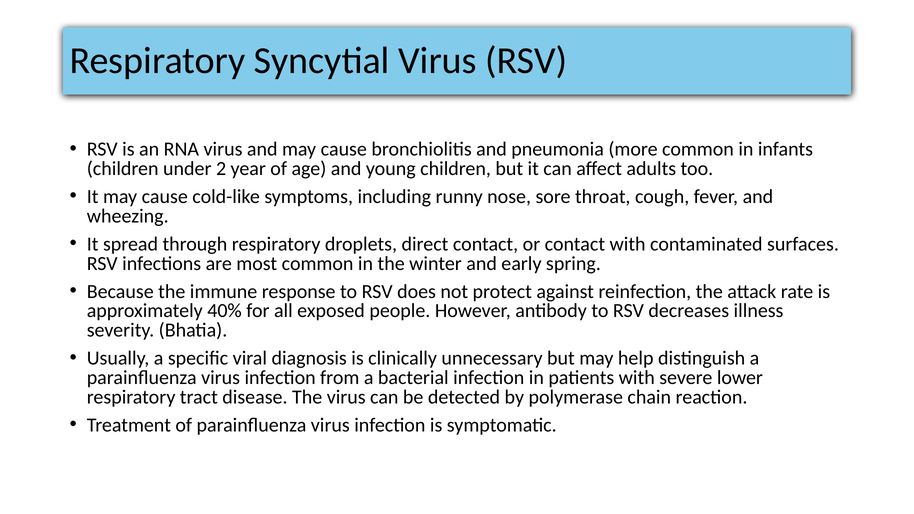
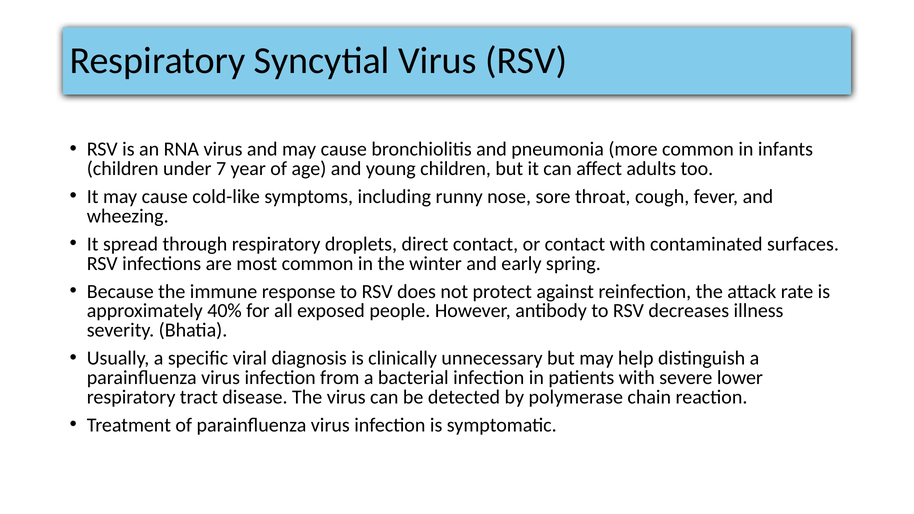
2: 2 -> 7
